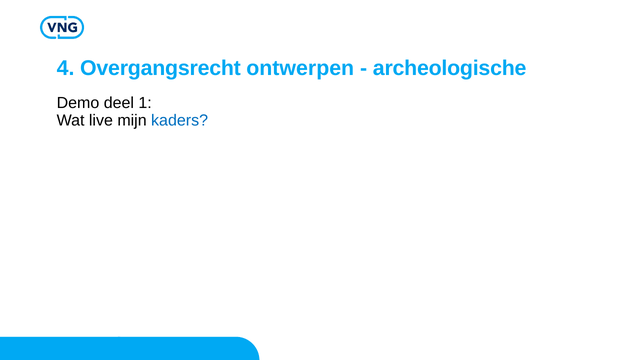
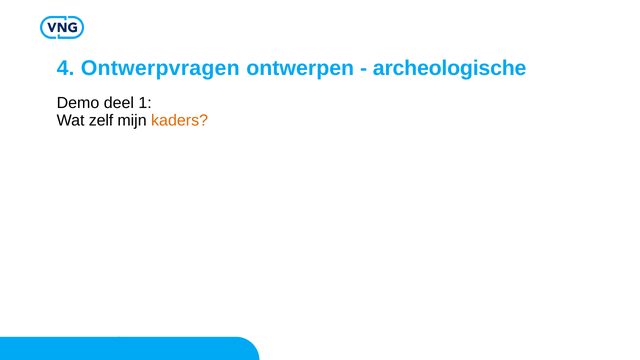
Overgangsrecht: Overgangsrecht -> Ontwerpvragen
live: live -> zelf
kaders colour: blue -> orange
